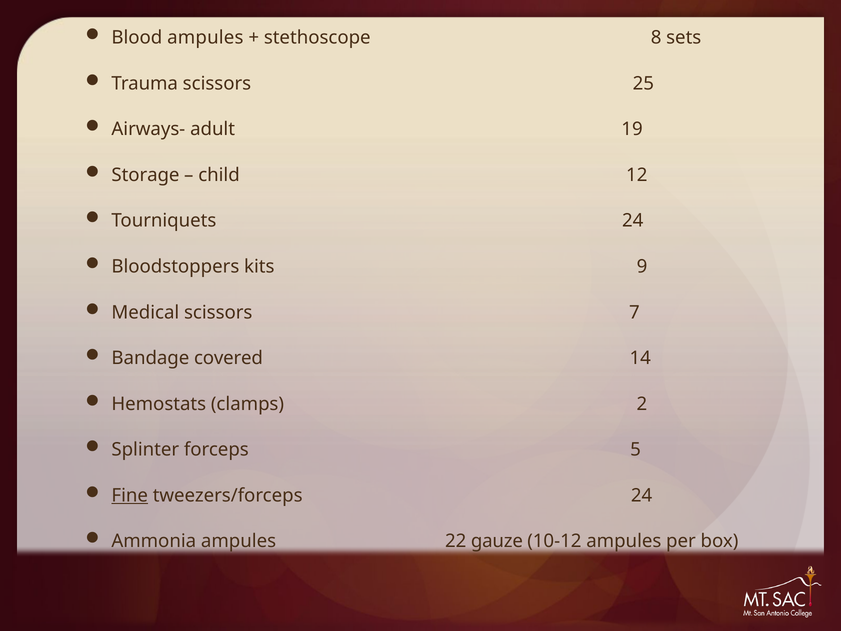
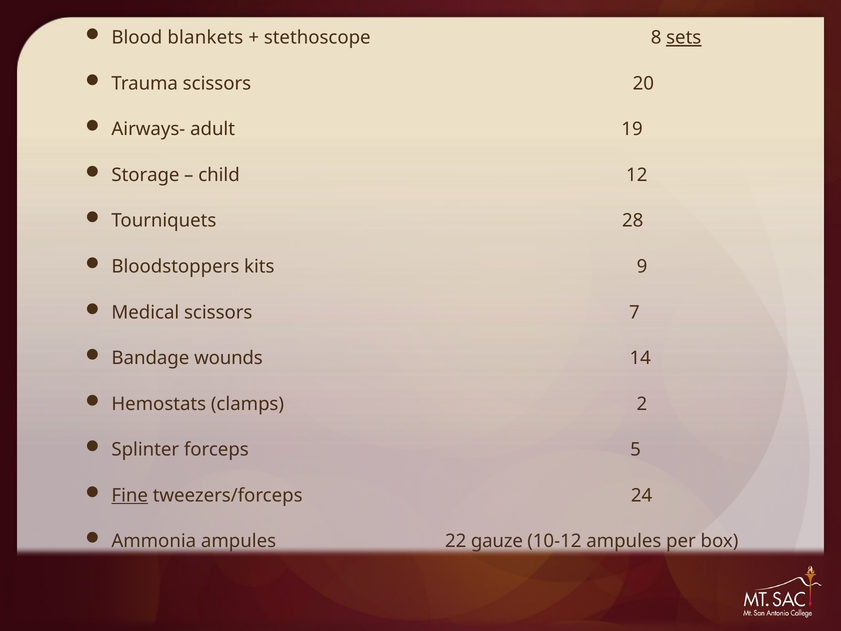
Blood ampules: ampules -> blankets
sets underline: none -> present
25: 25 -> 20
Tourniquets 24: 24 -> 28
covered: covered -> wounds
